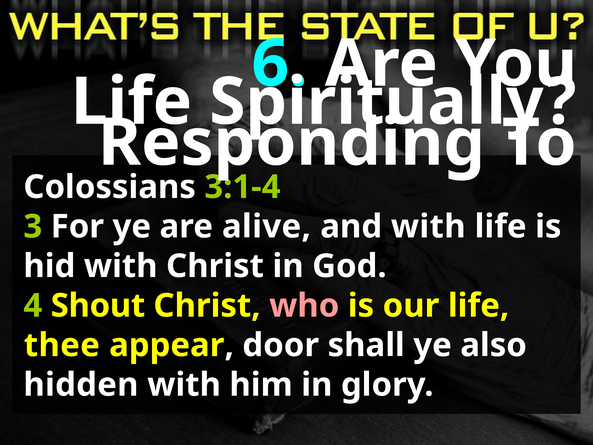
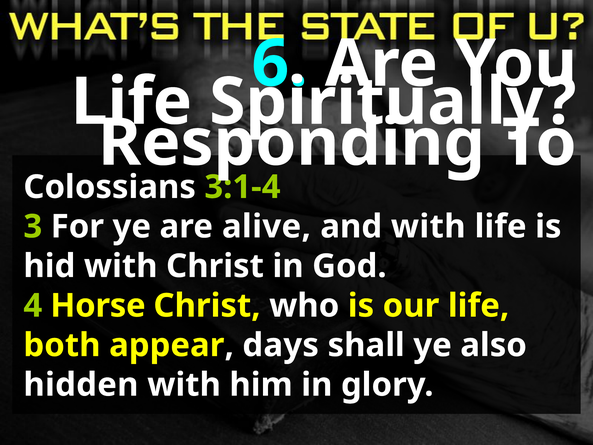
Shout: Shout -> Horse
who colour: pink -> white
thee: thee -> both
door: door -> days
